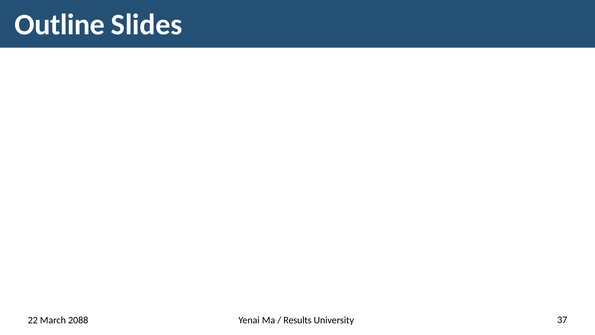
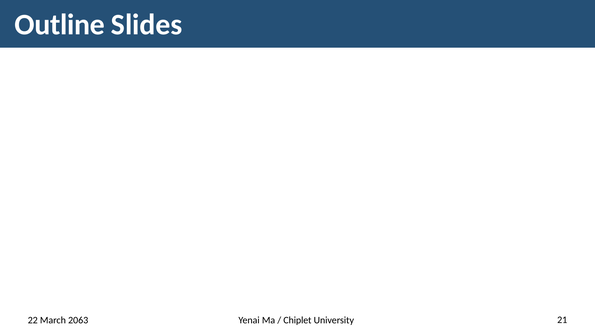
2088: 2088 -> 2063
Results: Results -> Chiplet
37: 37 -> 21
